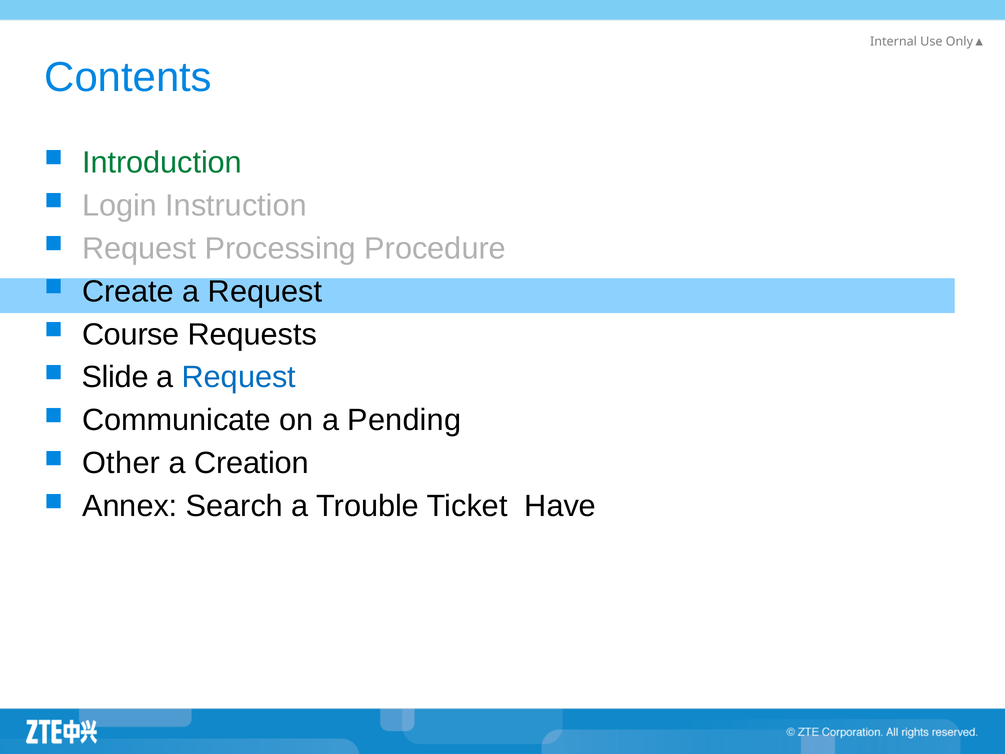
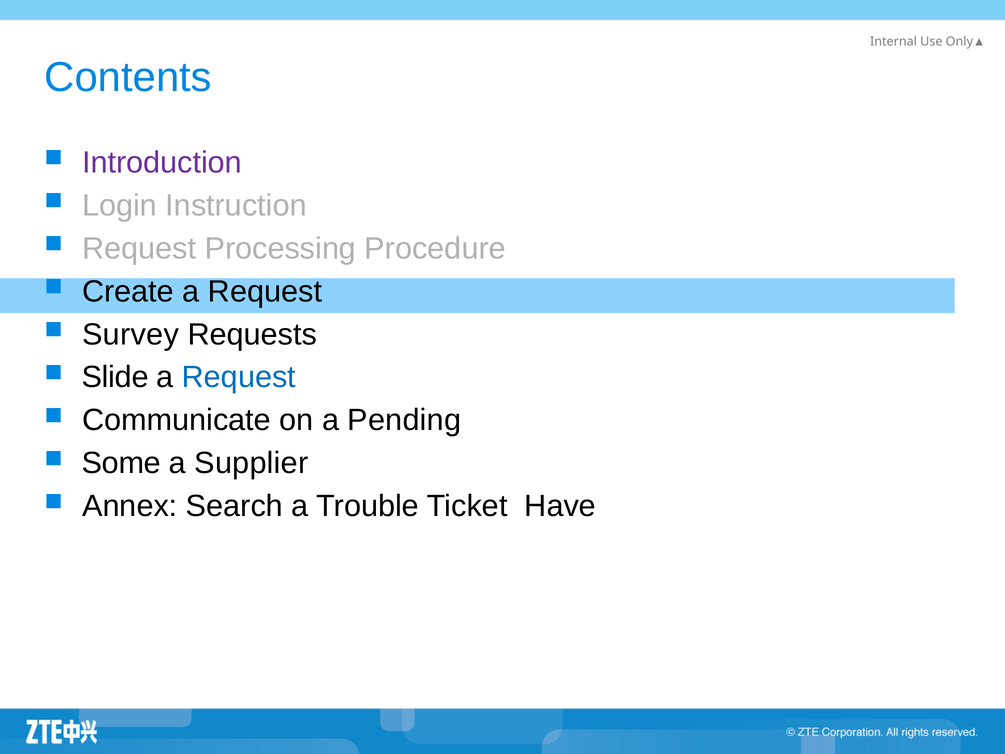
Introduction colour: green -> purple
Course: Course -> Survey
Other: Other -> Some
Creation: Creation -> Supplier
